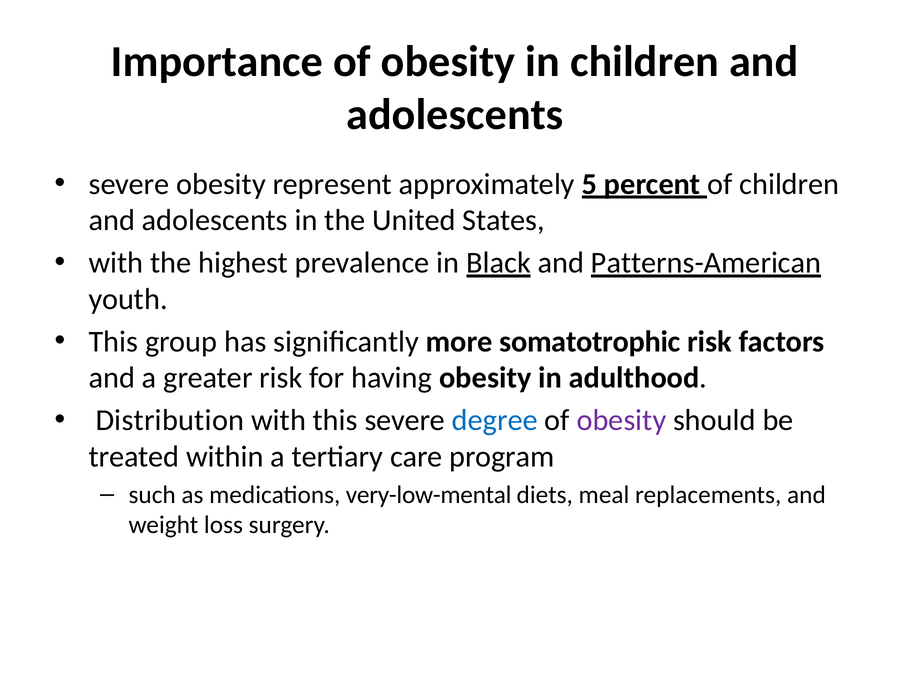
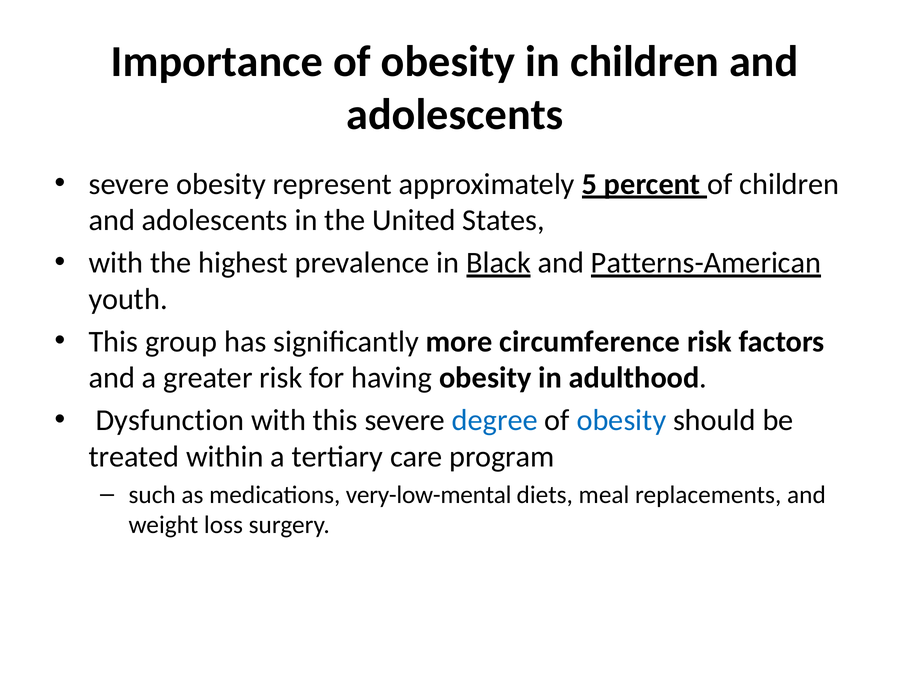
somatotrophic: somatotrophic -> circumference
Distribution: Distribution -> Dysfunction
obesity at (621, 421) colour: purple -> blue
